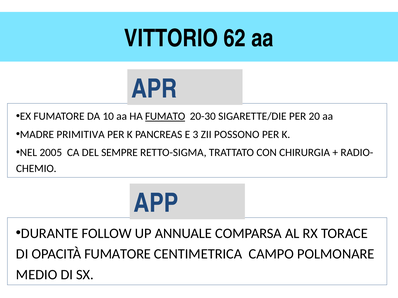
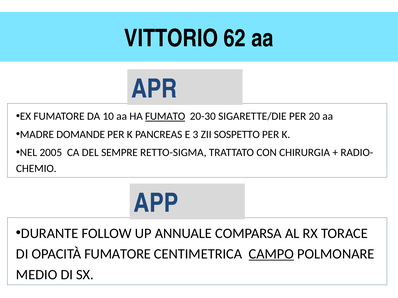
PRIMITIVA: PRIMITIVA -> DOMANDE
POSSONO: POSSONO -> SOSPETTO
CAMPO underline: none -> present
